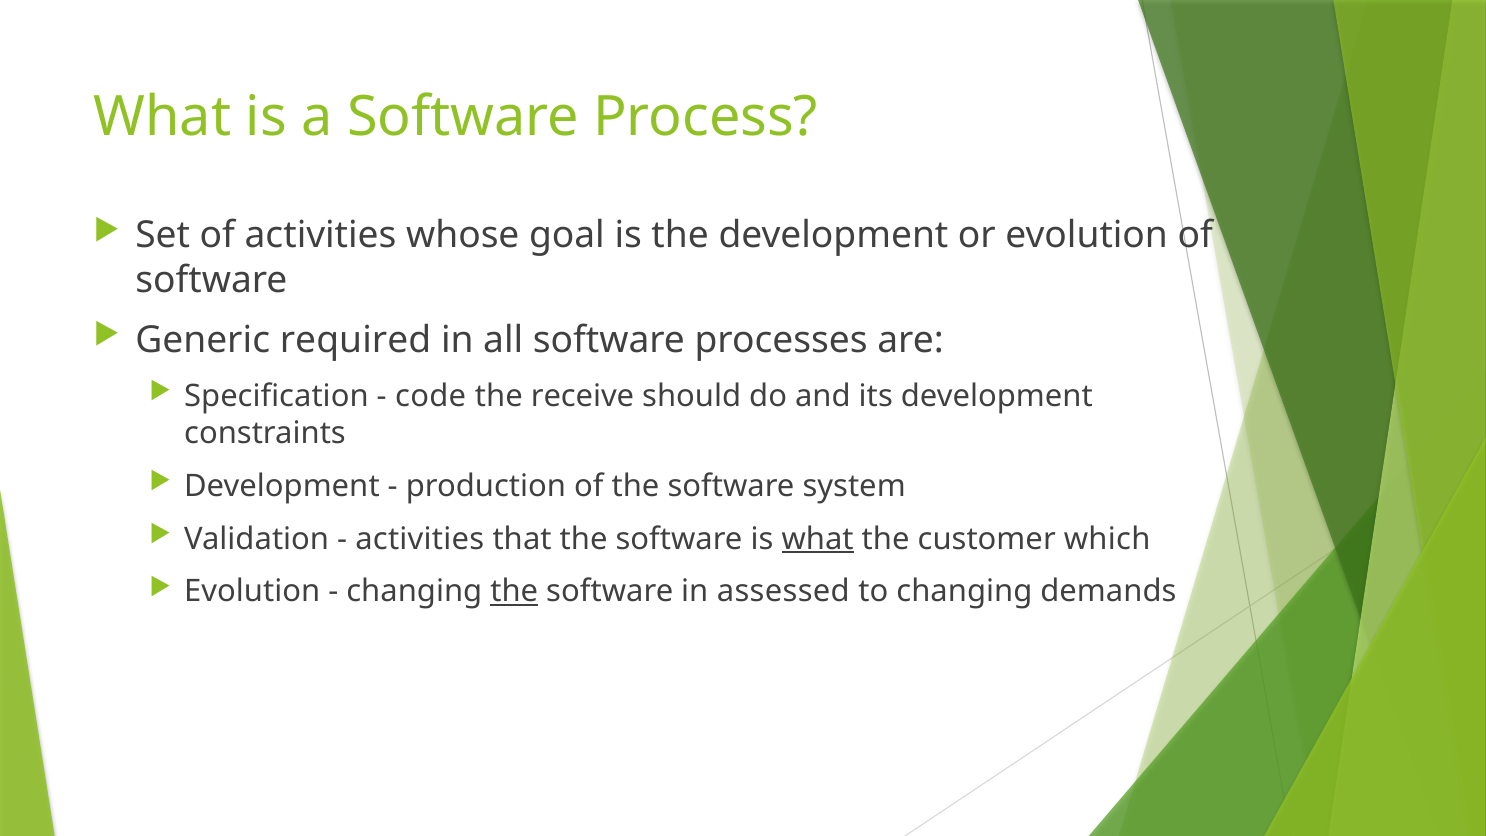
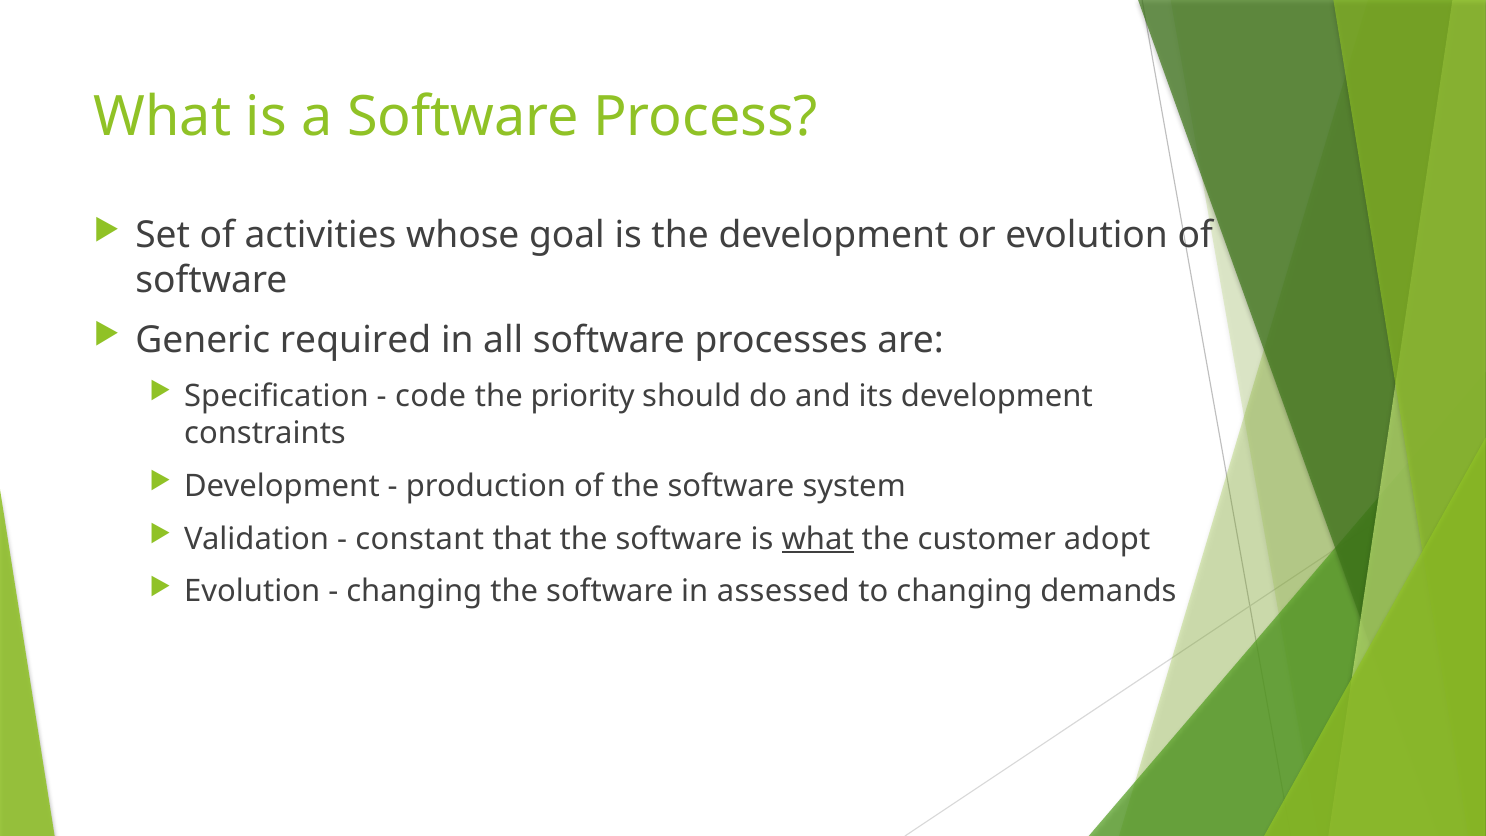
receive: receive -> priority
activities at (420, 539): activities -> constant
which: which -> adopt
the at (514, 591) underline: present -> none
